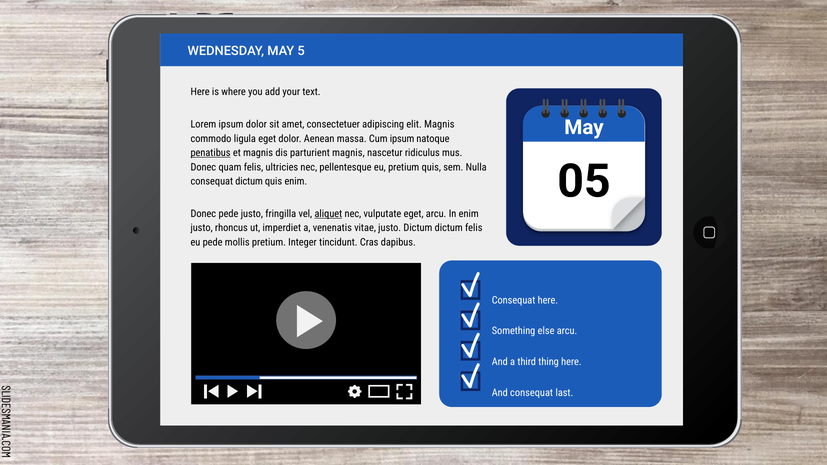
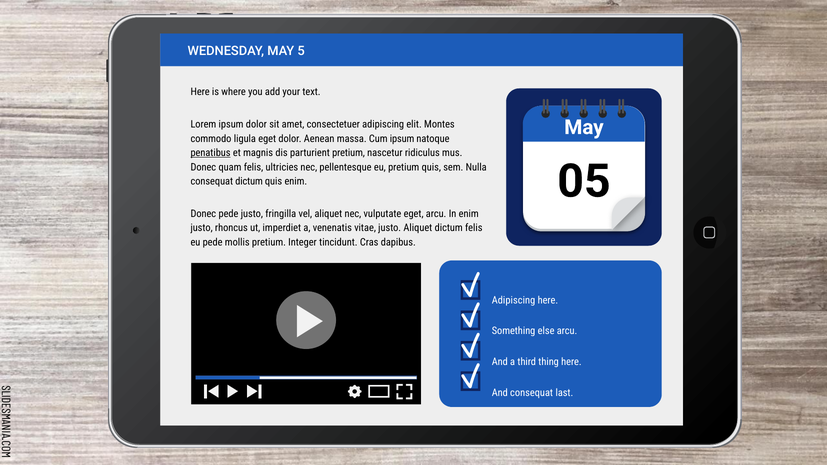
elit Magnis: Magnis -> Montes
parturient magnis: magnis -> pretium
aliquet at (328, 214) underline: present -> none
justo Dictum: Dictum -> Aliquet
Consequat at (514, 300): Consequat -> Adipiscing
